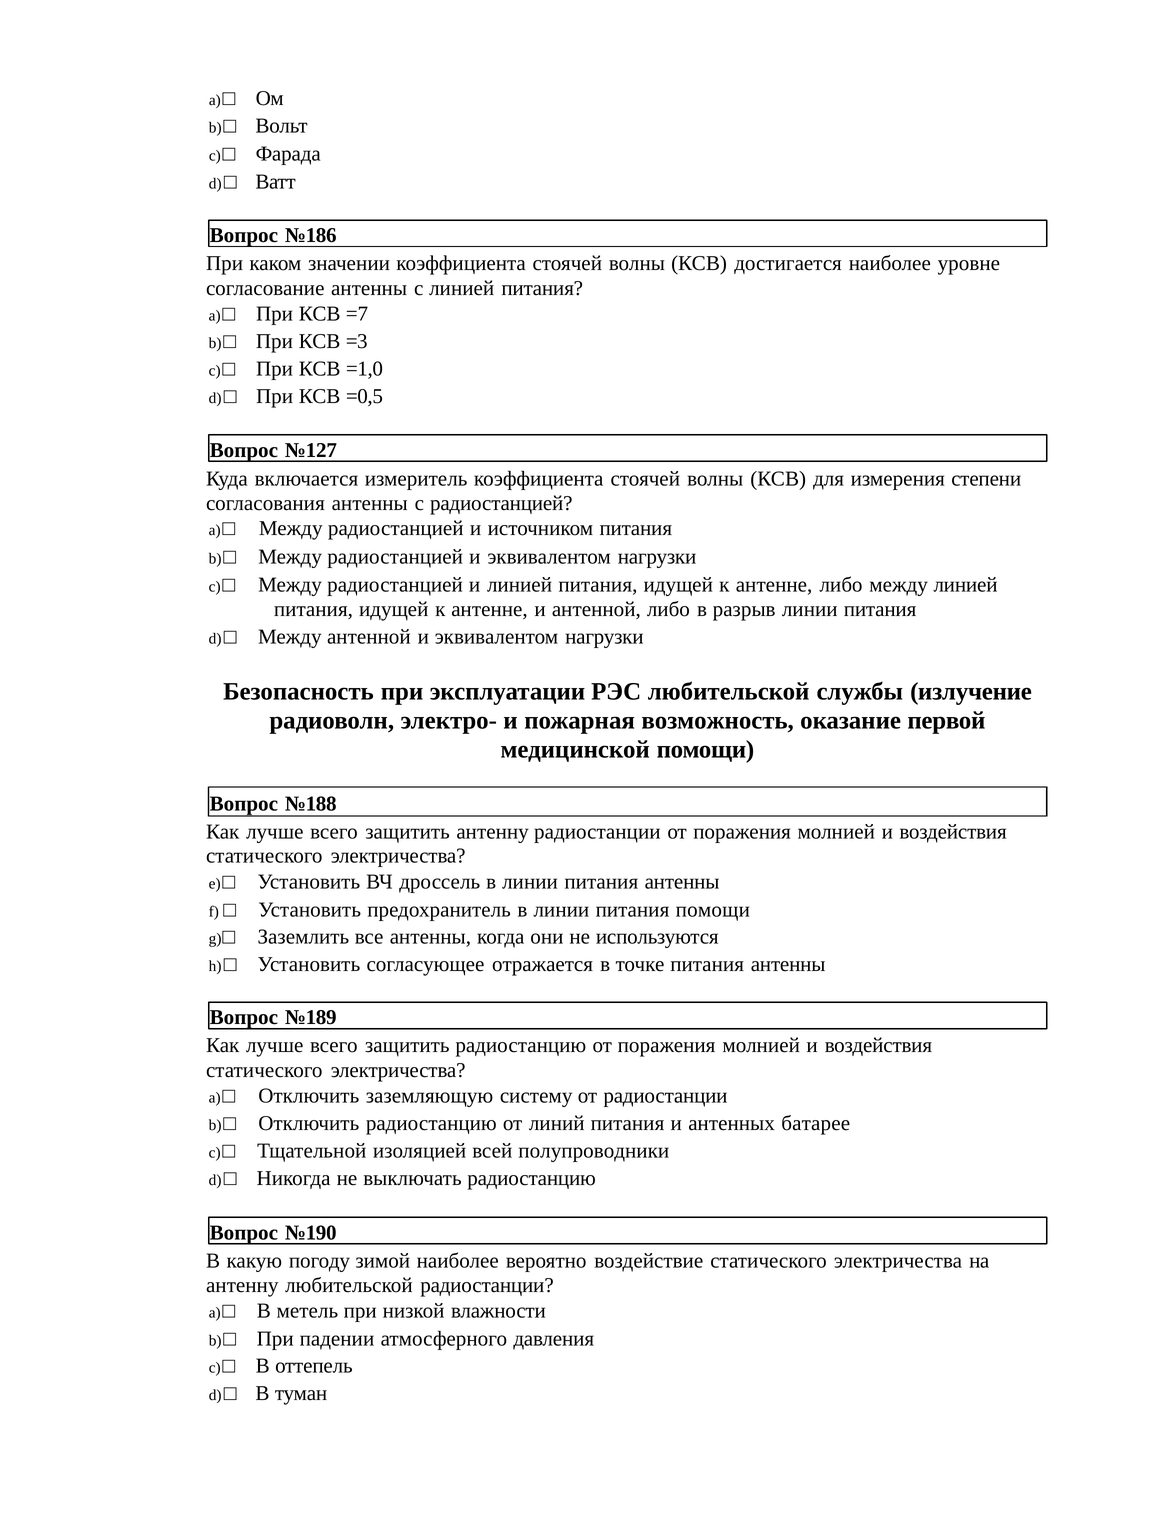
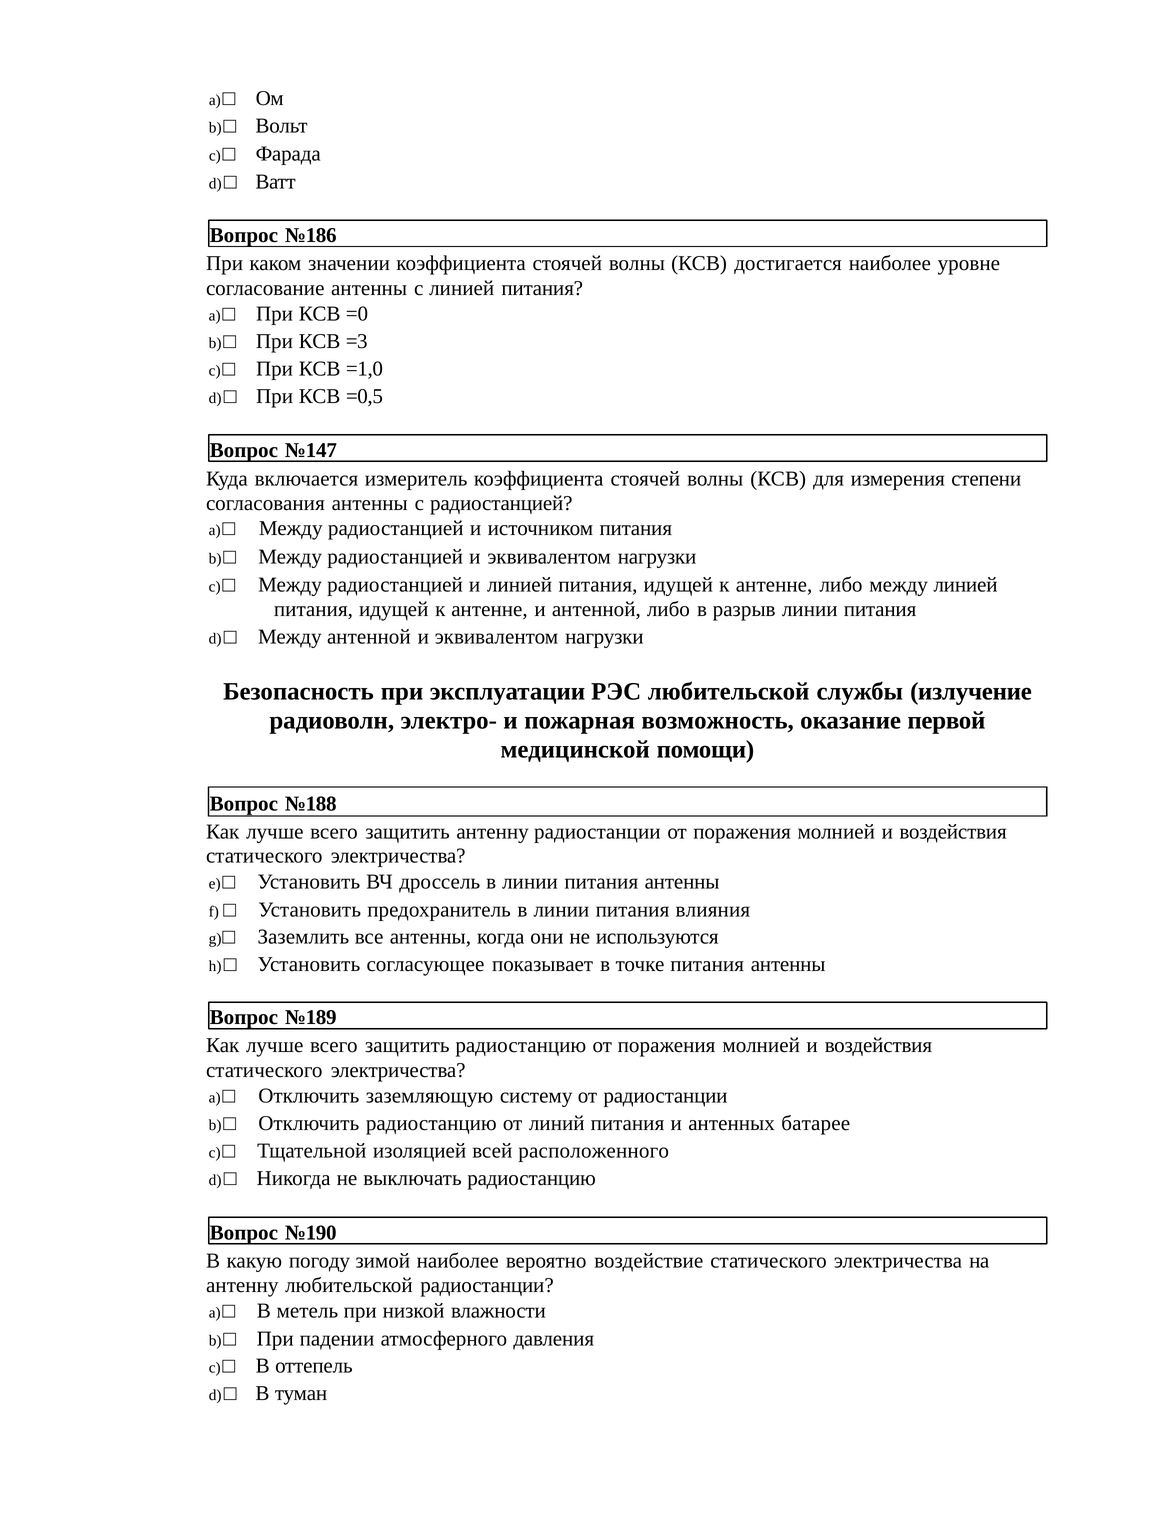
=7: =7 -> =0
№127: №127 -> №147
питания помощи: помощи -> влияния
отражается: отражается -> показывает
полупроводники: полупроводники -> расположенного
